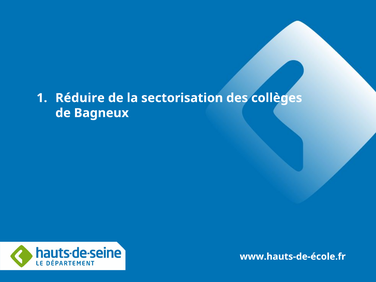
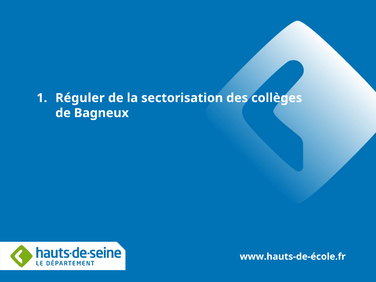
Réduire: Réduire -> Réguler
